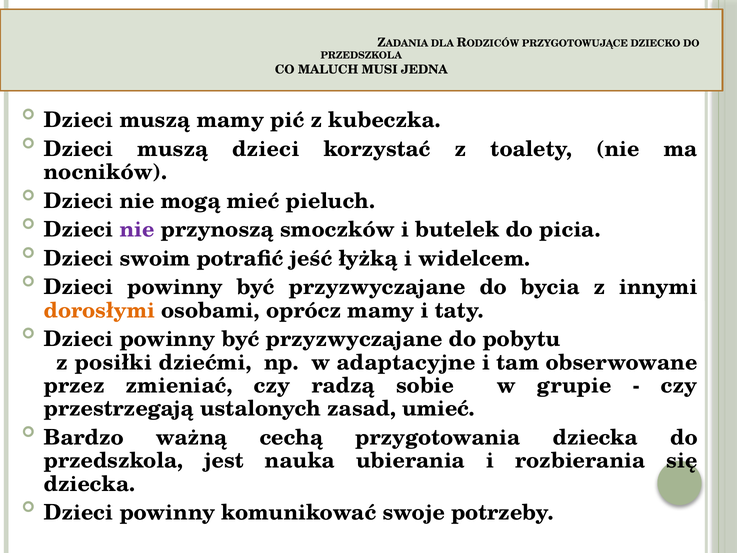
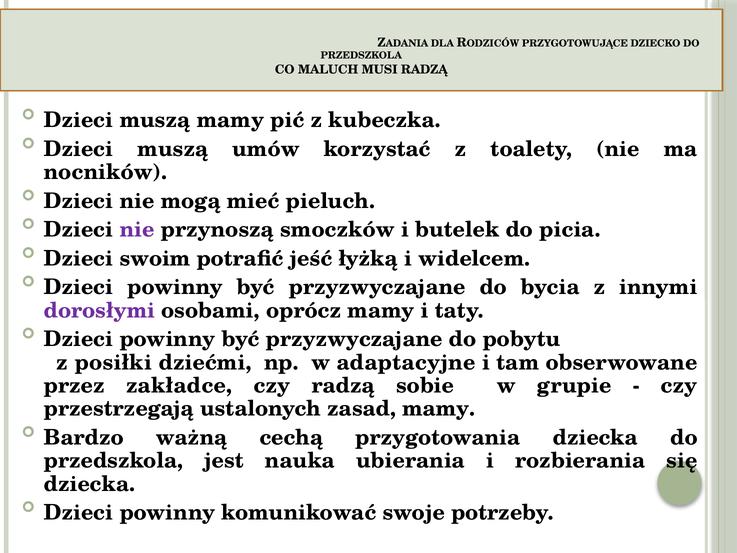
MUSI JEDNA: JEDNA -> RADZĄ
muszą dzieci: dzieci -> umów
dorosłymi colour: orange -> purple
zmieniać: zmieniać -> zakładce
zasad umieć: umieć -> mamy
